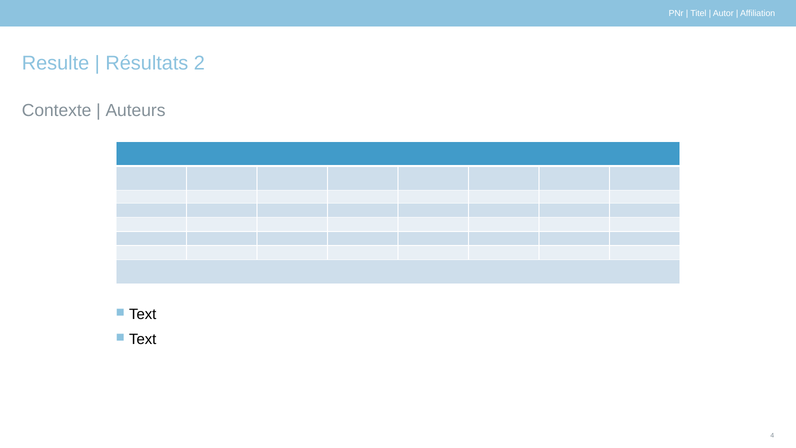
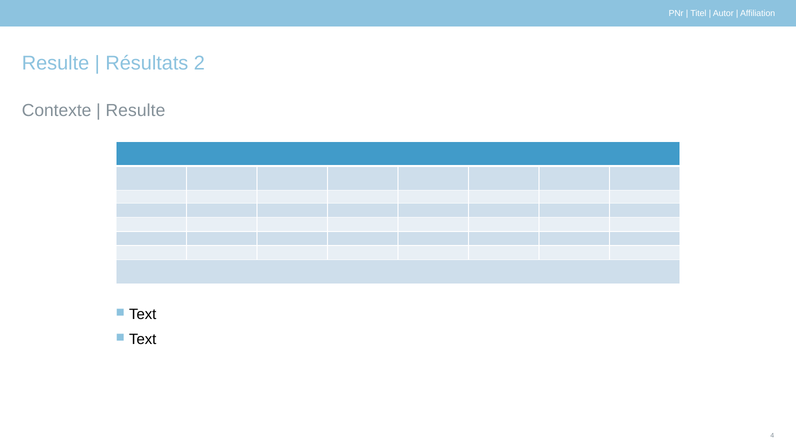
Auteurs at (135, 111): Auteurs -> Resulte
